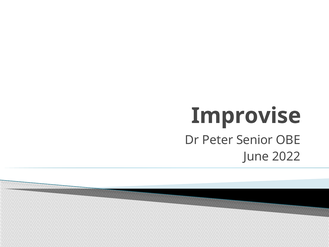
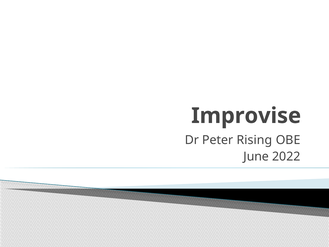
Senior: Senior -> Rising
